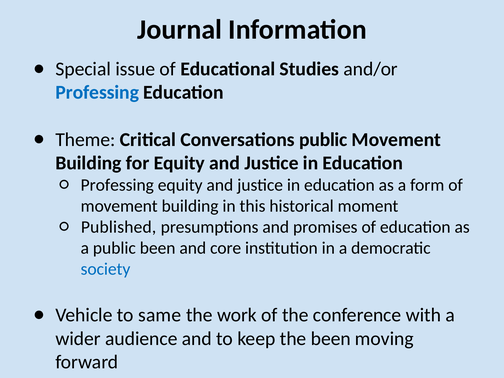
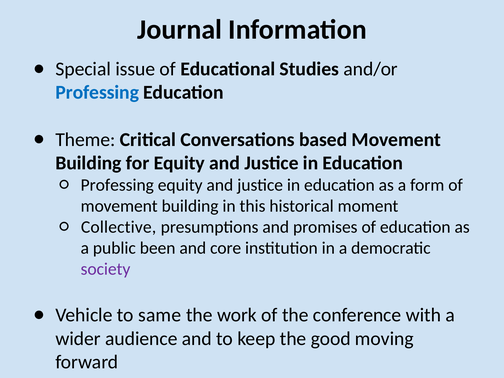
Conversations public: public -> based
Published: Published -> Collective
society colour: blue -> purple
the been: been -> good
